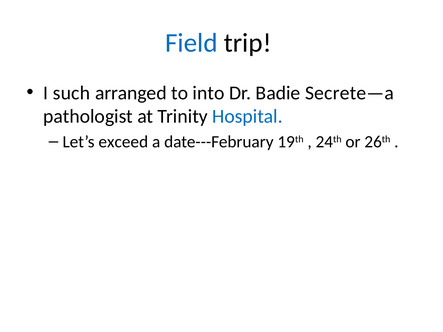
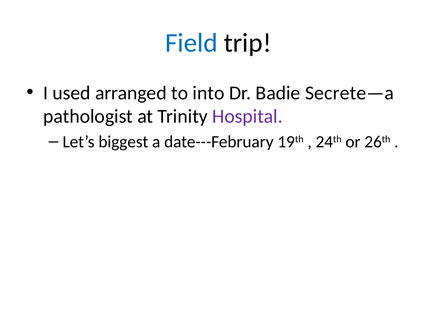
such: such -> used
Hospital colour: blue -> purple
exceed: exceed -> biggest
